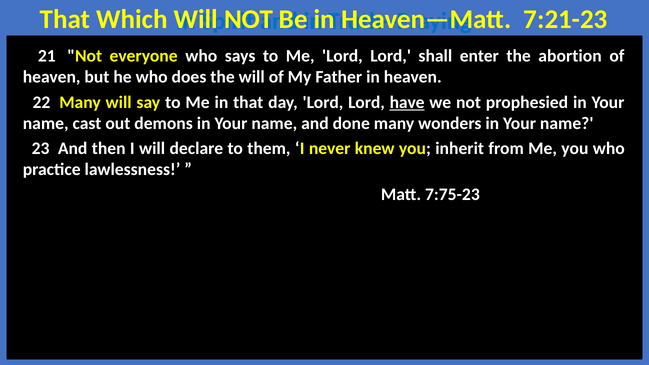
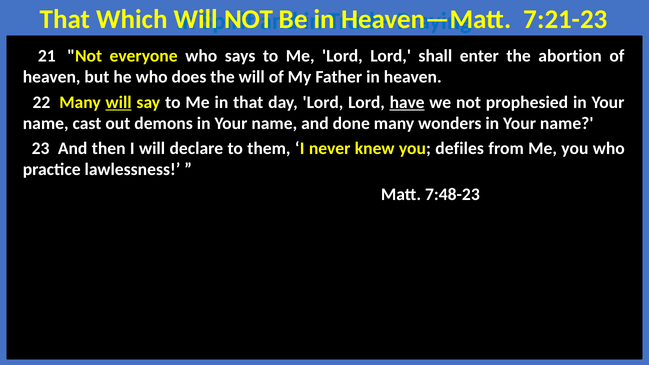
will at (119, 102) underline: none -> present
inherit: inherit -> defiles
7:75-23: 7:75-23 -> 7:48-23
